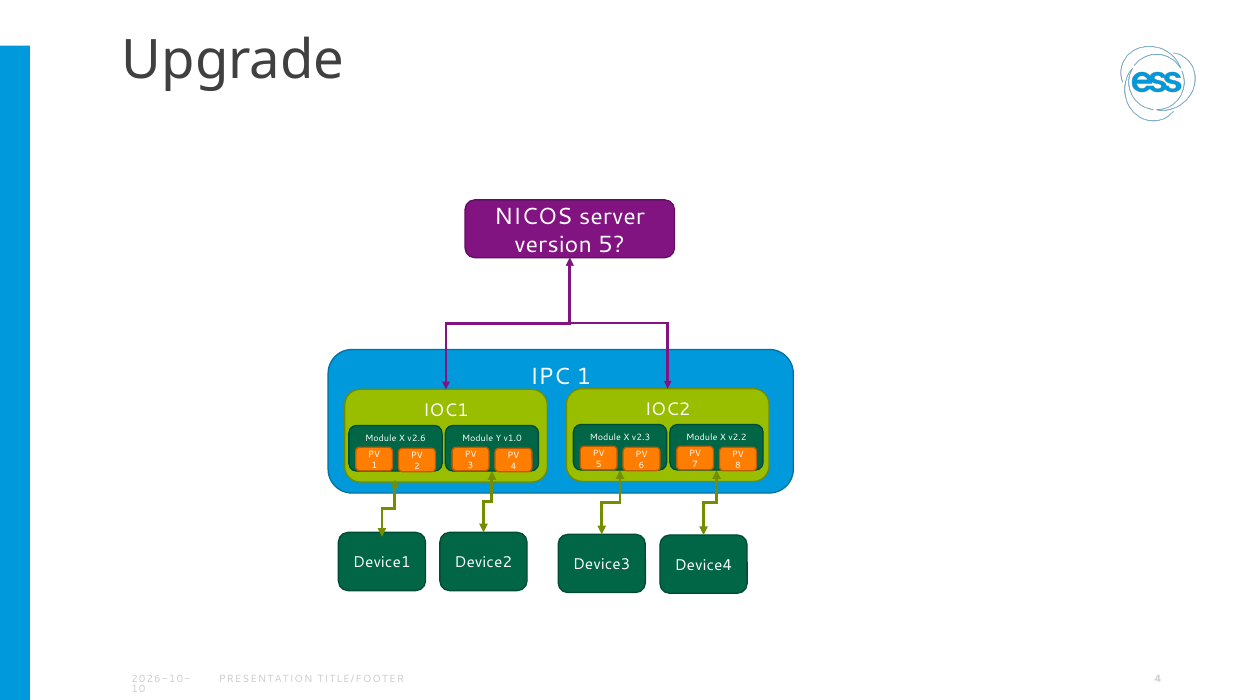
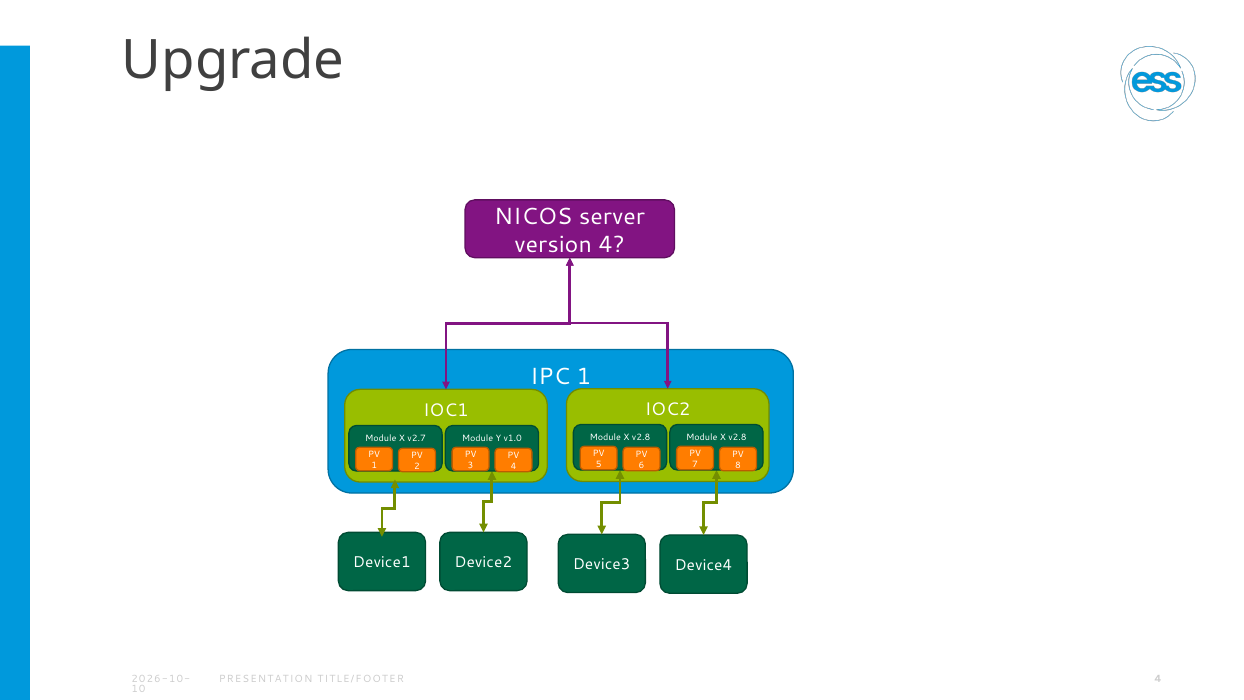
version 5: 5 -> 4
v2.3 at (641, 437): v2.3 -> v2.8
v2.2 at (738, 437): v2.2 -> v2.8
v2.6: v2.6 -> v2.7
